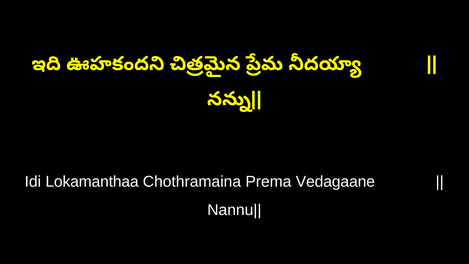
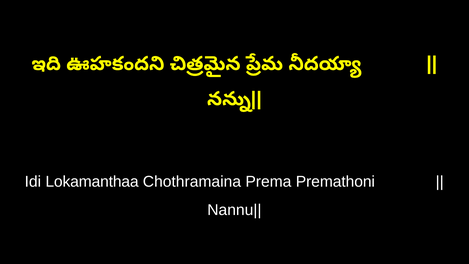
Vedagaane: Vedagaane -> Premathoni
